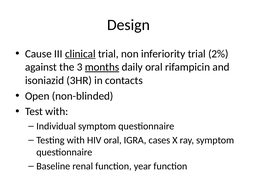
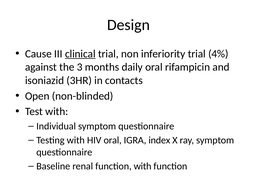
2%: 2% -> 4%
months underline: present -> none
cases: cases -> index
function year: year -> with
